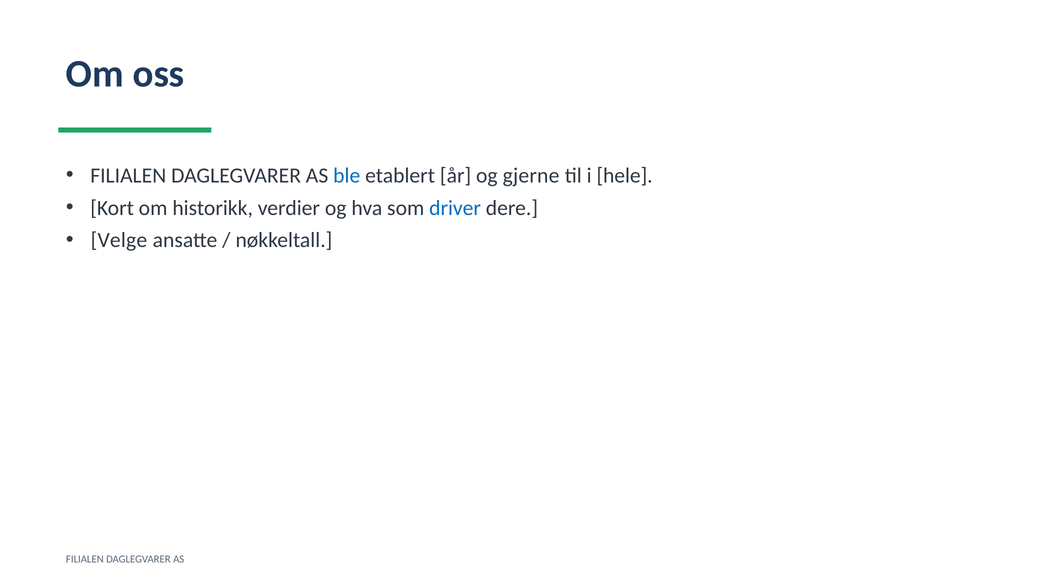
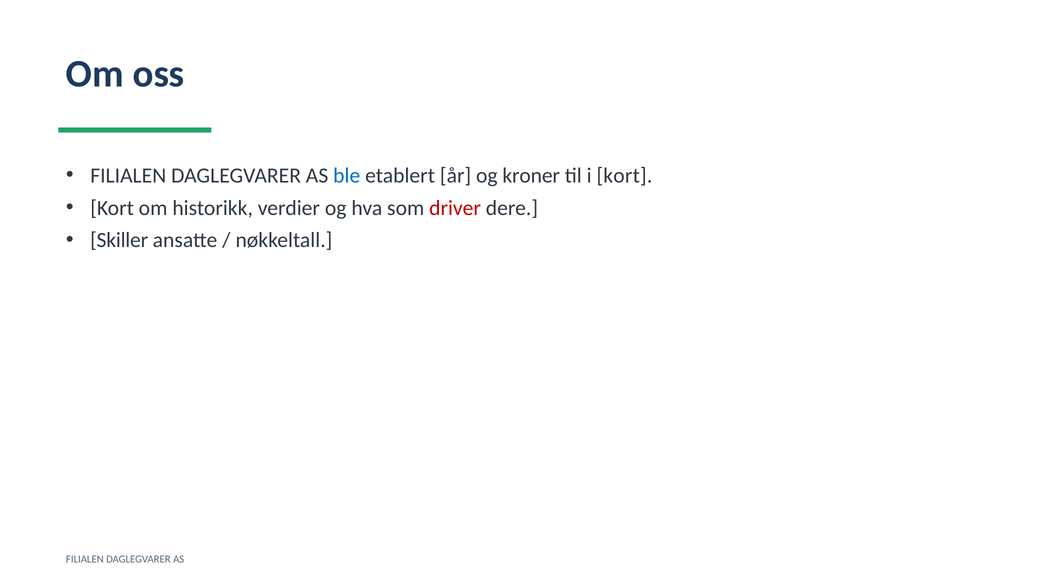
gjerne: gjerne -> kroner
i hele: hele -> kort
driver colour: blue -> red
Velge: Velge -> Skiller
